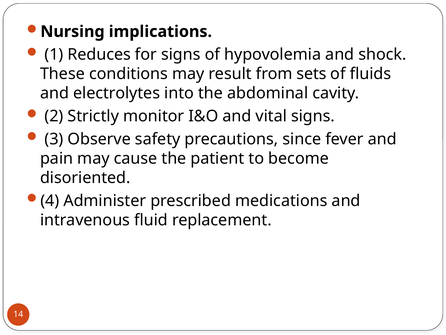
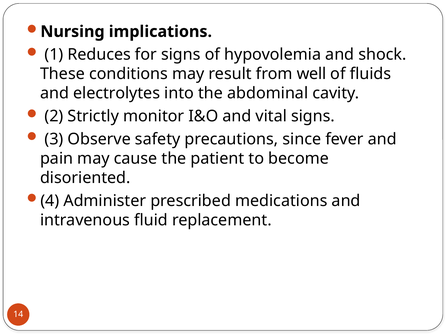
sets: sets -> well
